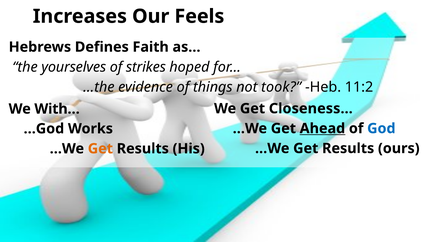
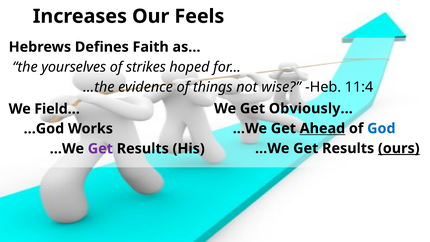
took: took -> wise
11:2: 11:2 -> 11:4
Closeness…: Closeness… -> Obviously…
With…: With… -> Field…
ours underline: none -> present
Get at (100, 149) colour: orange -> purple
